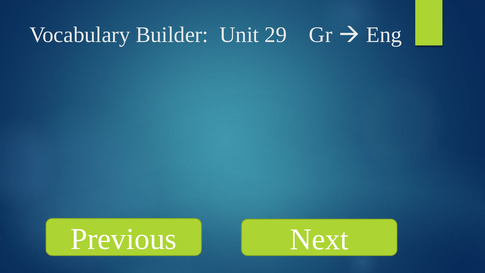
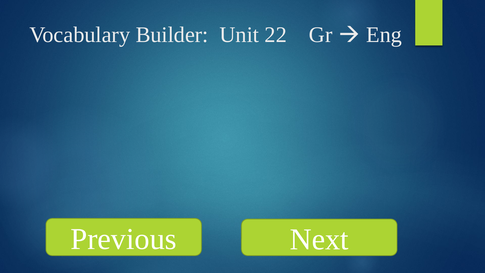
29: 29 -> 22
